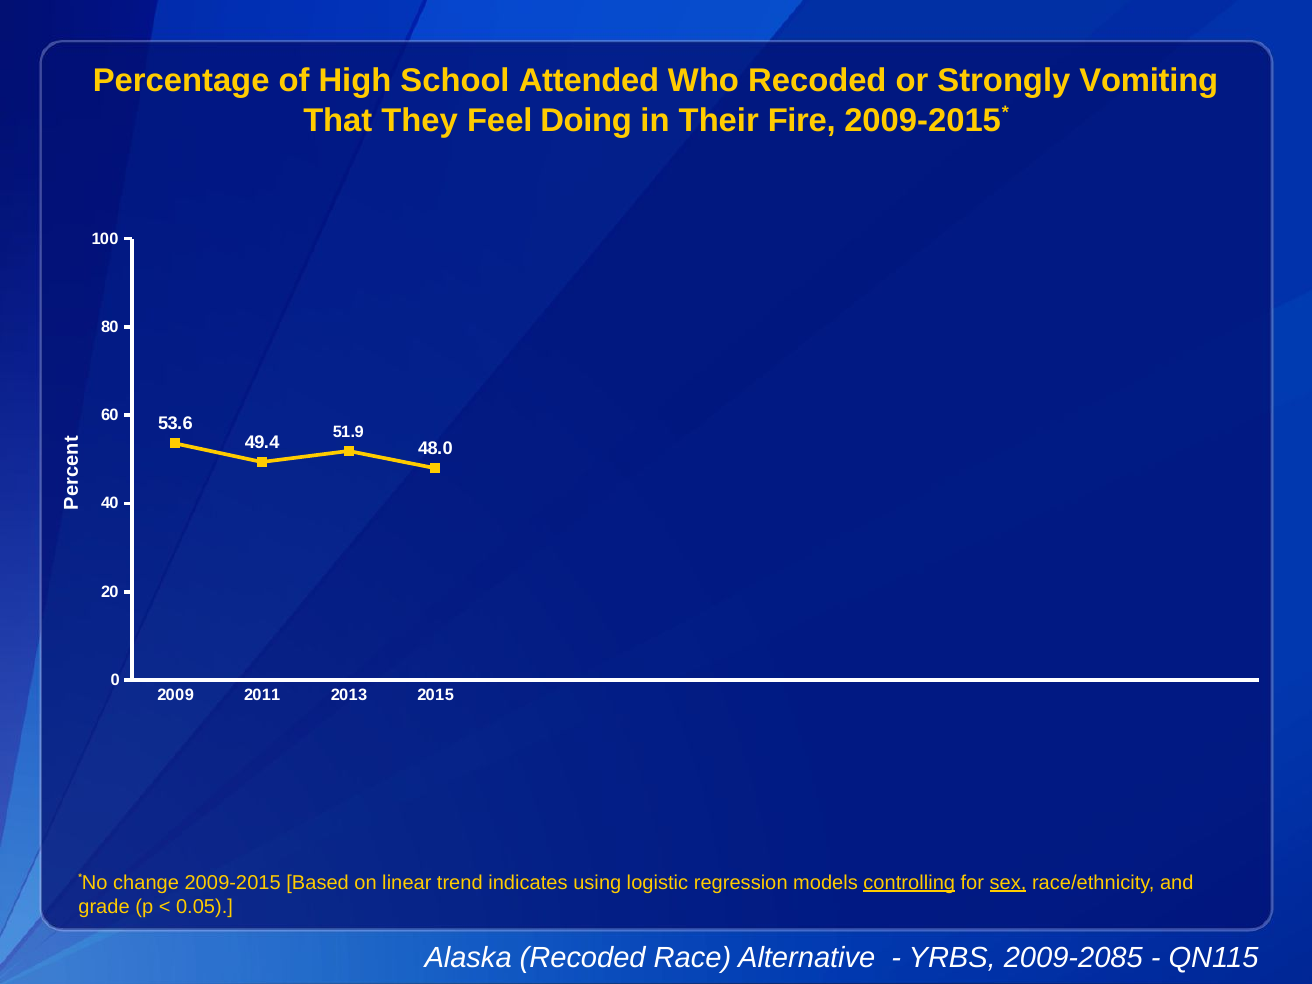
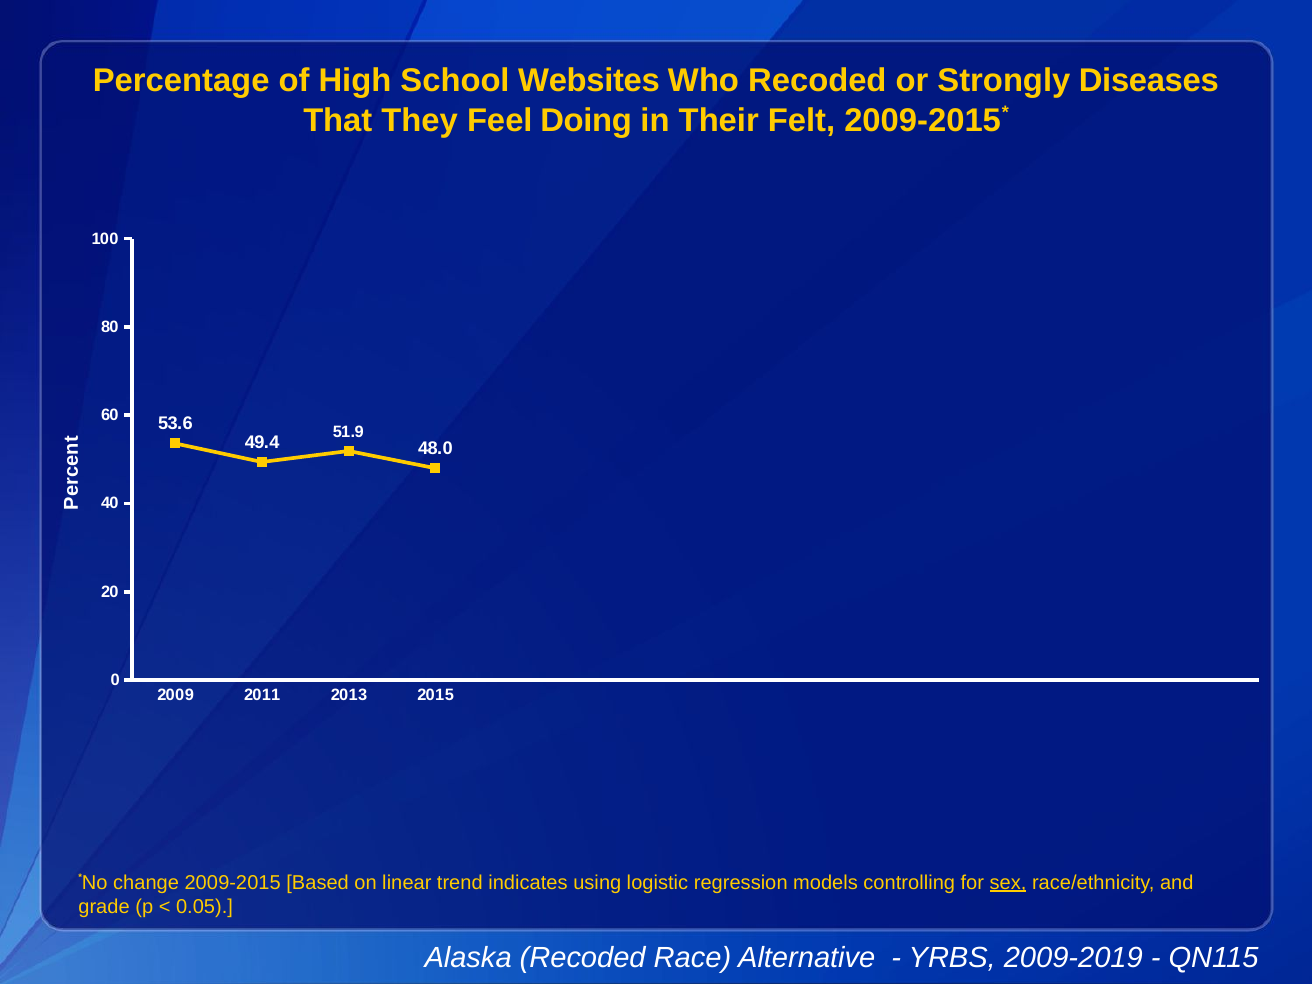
Attended: Attended -> Websites
Vomiting: Vomiting -> Diseases
Fire: Fire -> Felt
controlling underline: present -> none
2009-2085: 2009-2085 -> 2009-2019
